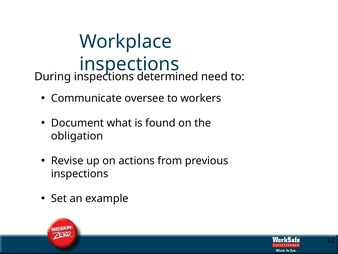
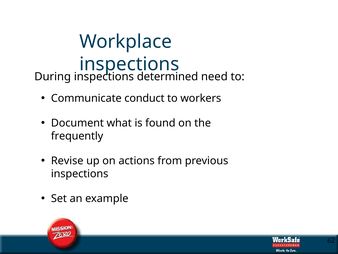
oversee: oversee -> conduct
obligation: obligation -> frequently
